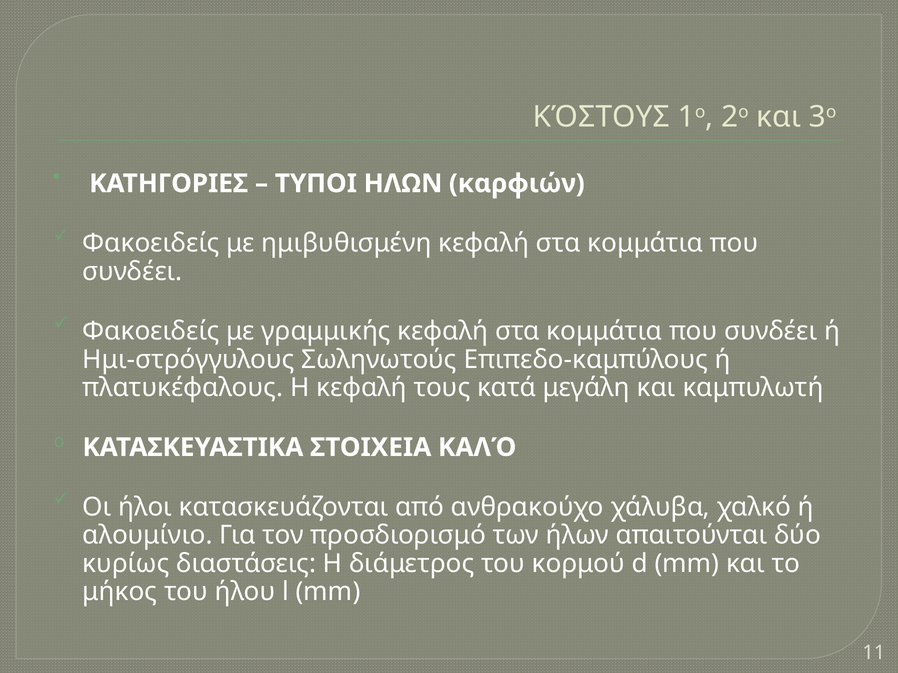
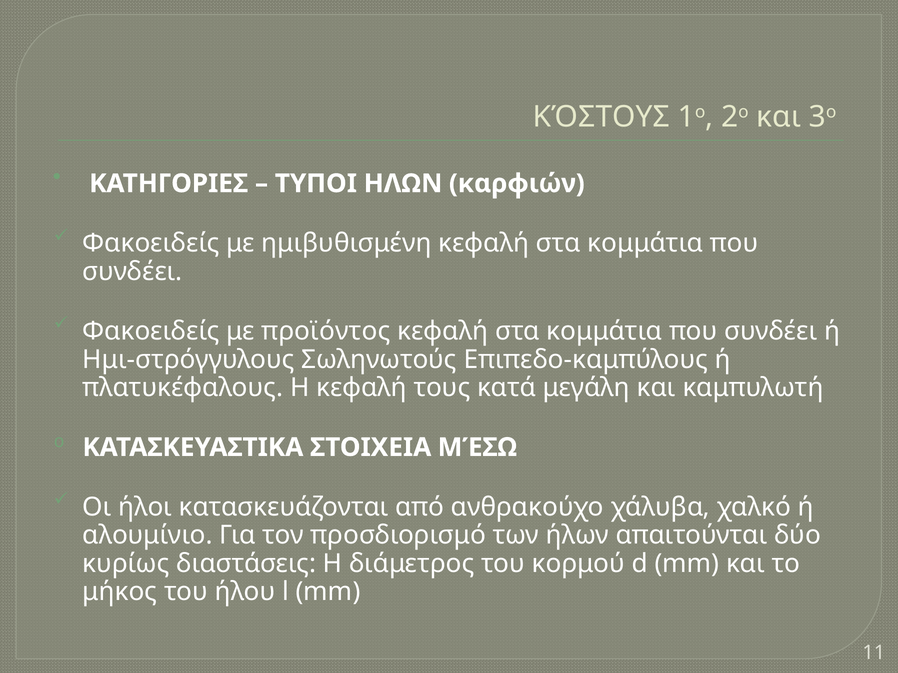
γραμμικής: γραμμικής -> προϊόντος
ΚΑΛΌ: ΚΑΛΌ -> ΜΈΣΩ
